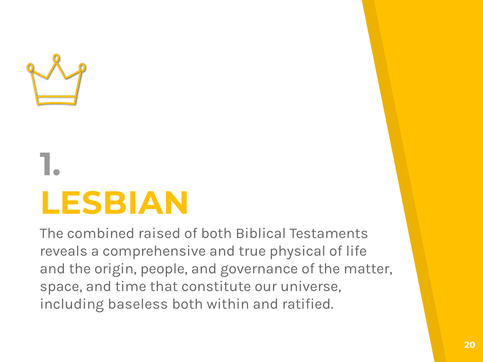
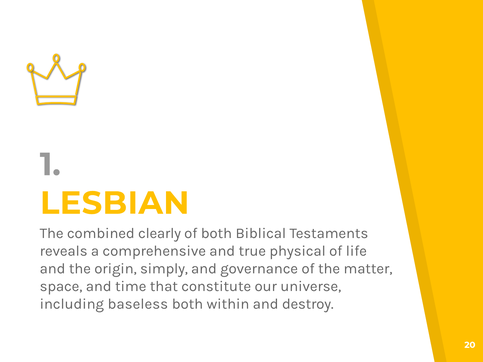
raised: raised -> clearly
people: people -> simply
ratified: ratified -> destroy
